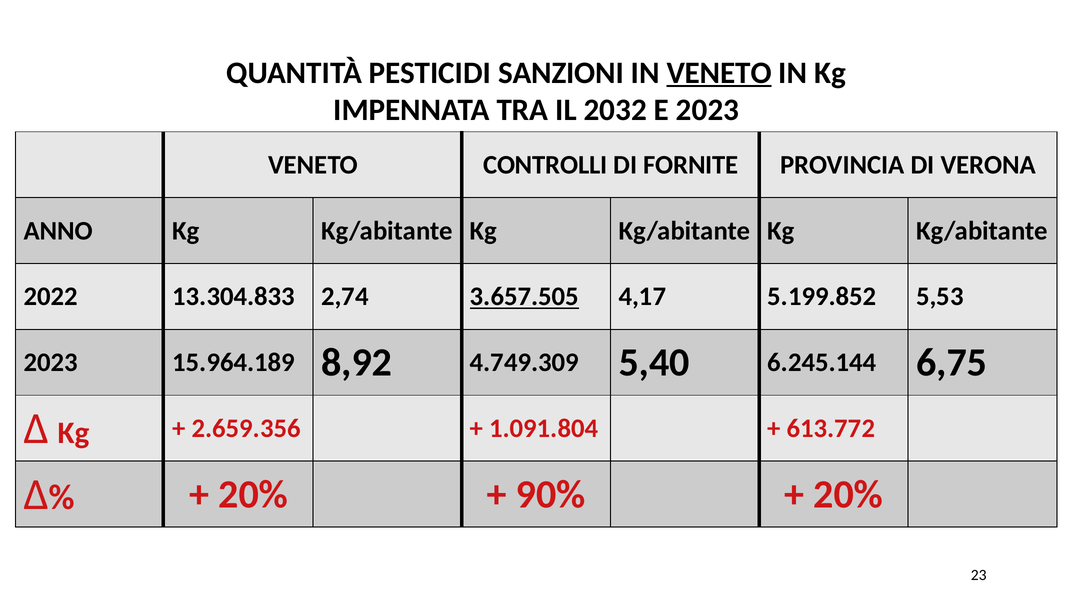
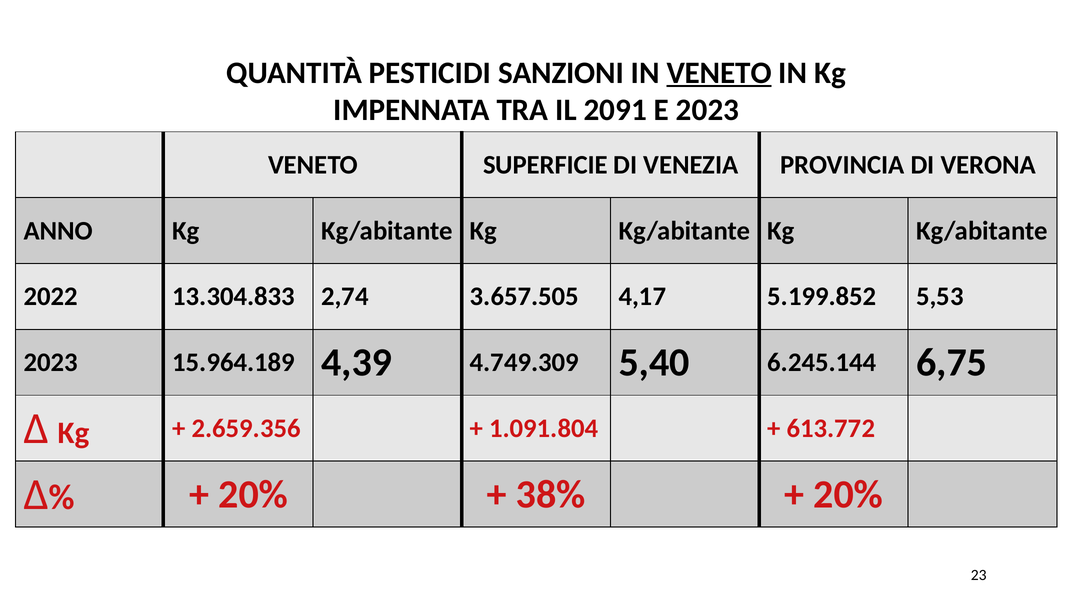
2032: 2032 -> 2091
CONTROLLI: CONTROLLI -> SUPERFICIE
FORNITE: FORNITE -> VENEZIA
3.657.505 underline: present -> none
8,92: 8,92 -> 4,39
90%: 90% -> 38%
